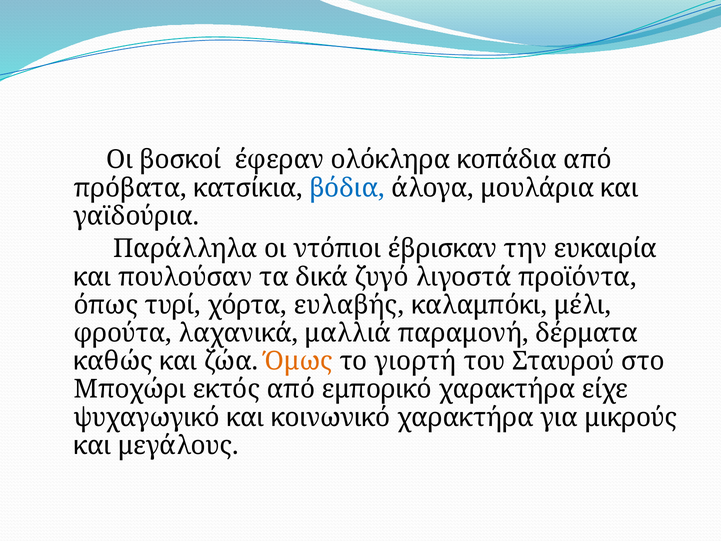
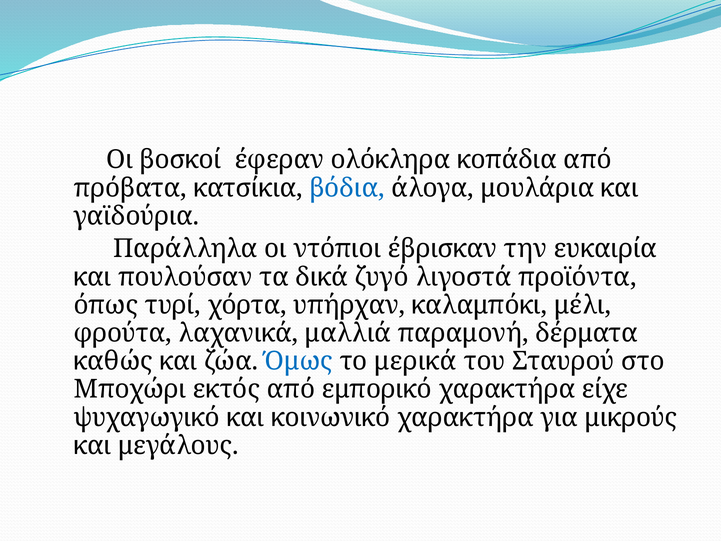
ευλαβής: ευλαβής -> υπήρχαν
Όμως colour: orange -> blue
γιορτή: γιορτή -> μερικά
